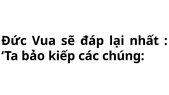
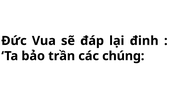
nhất: nhất -> đinh
kiếp: kiếp -> trần
